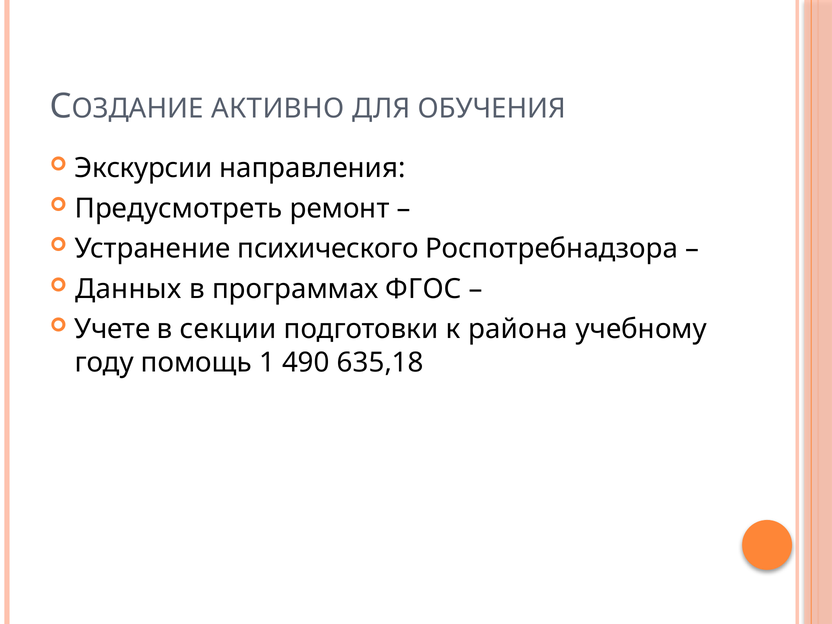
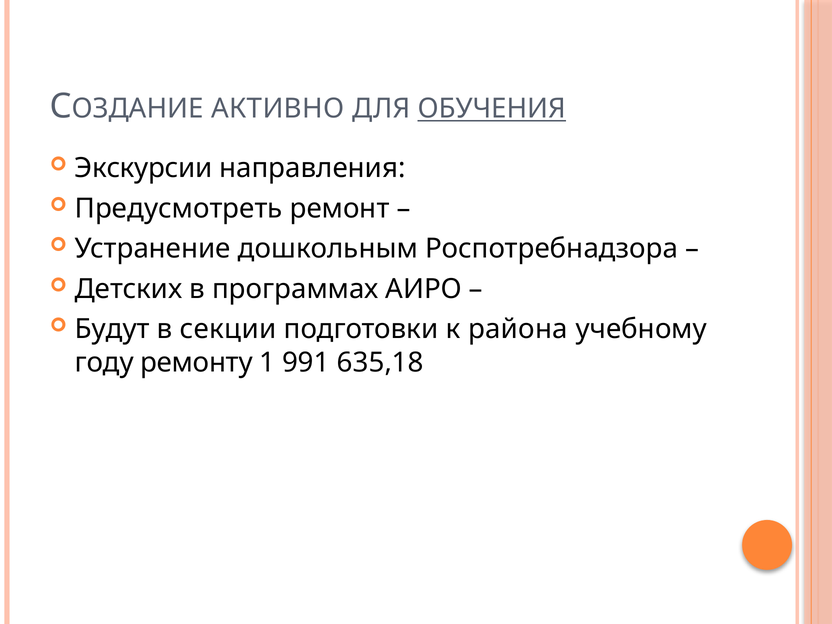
ОБУЧЕНИЯ underline: none -> present
психического: психического -> дошкольным
Данных: Данных -> Детских
ФГОС: ФГОС -> АИРО
Учете: Учете -> Будут
помощь: помощь -> ремонту
490: 490 -> 991
